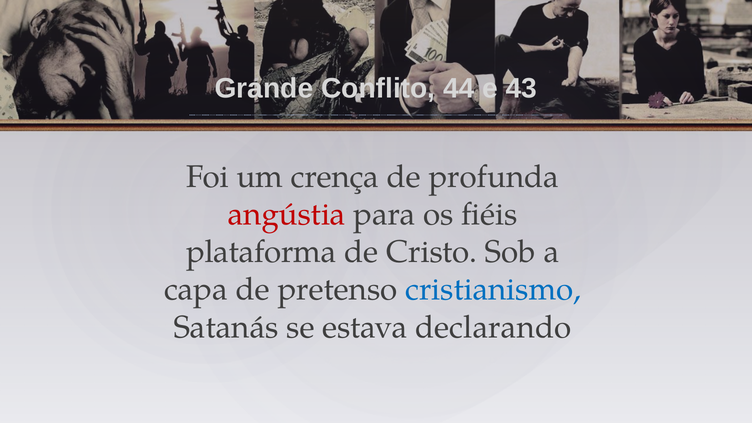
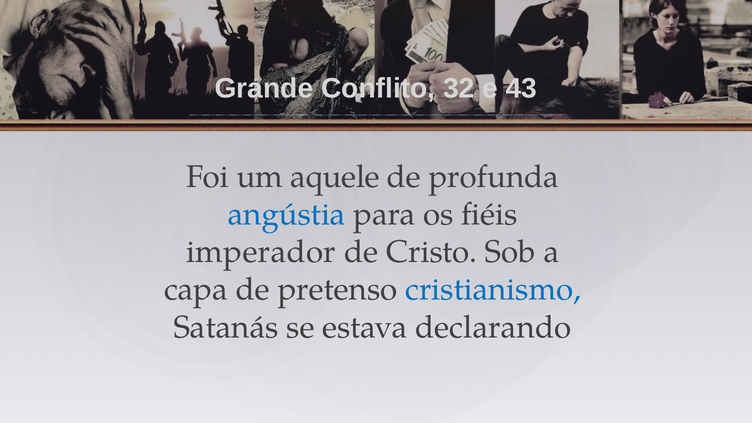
44: 44 -> 32
crença: crença -> aquele
angústia colour: red -> blue
plataforma: plataforma -> imperador
